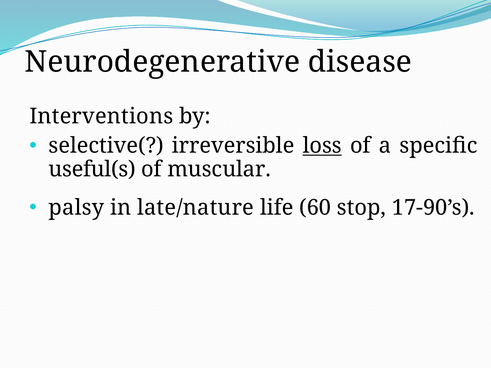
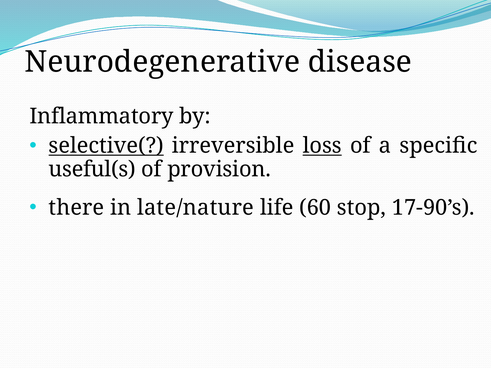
Interventions: Interventions -> Inflammatory
selective( underline: none -> present
muscular: muscular -> provision
palsy: palsy -> there
